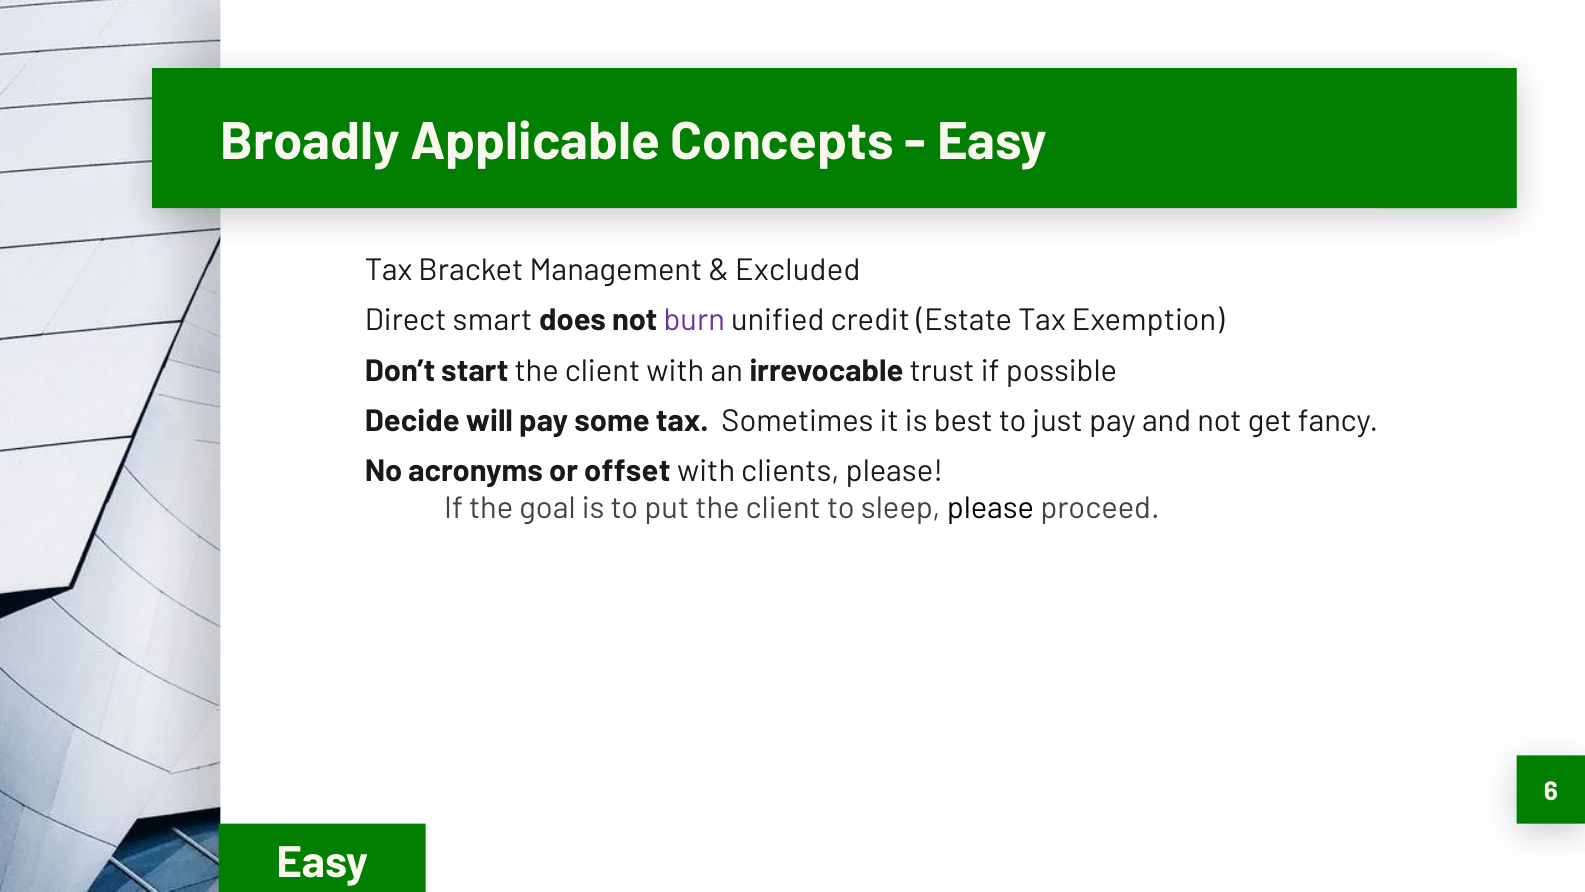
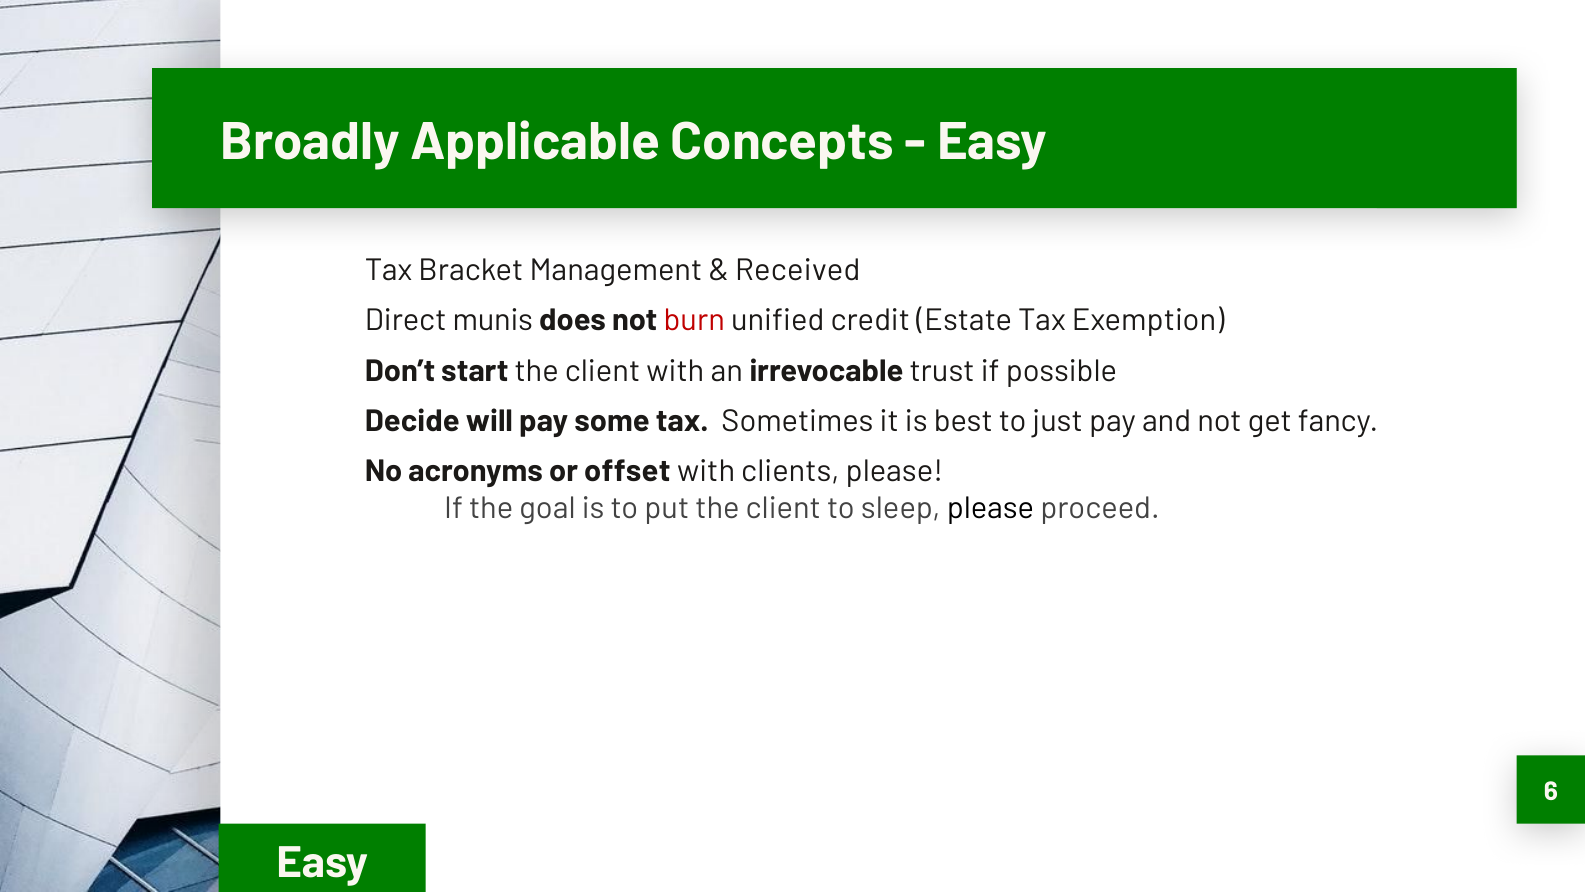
Excluded: Excluded -> Received
smart: smart -> munis
burn colour: purple -> red
